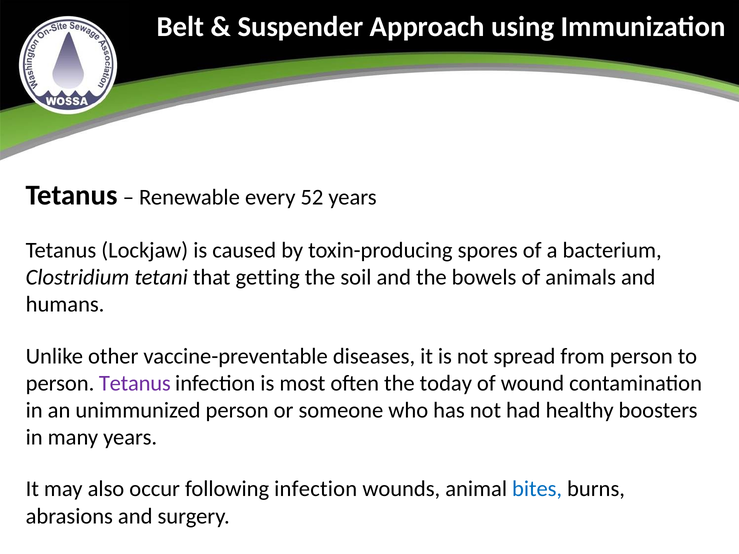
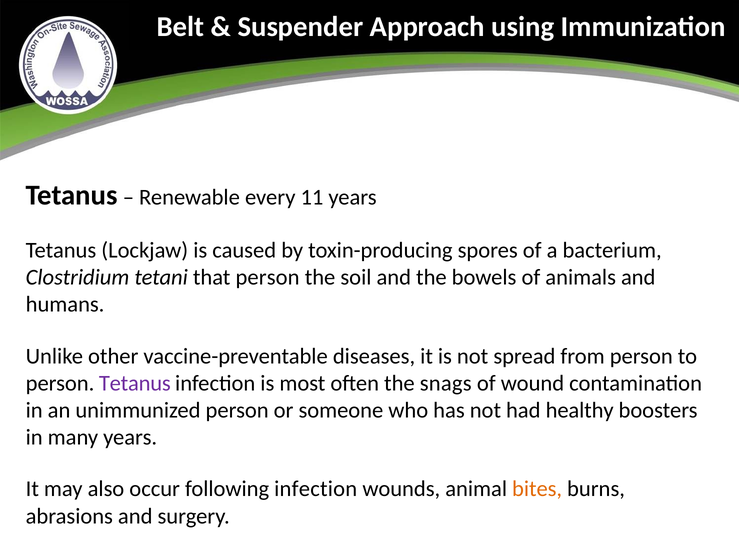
52: 52 -> 11
that getting: getting -> person
today: today -> snags
bites colour: blue -> orange
